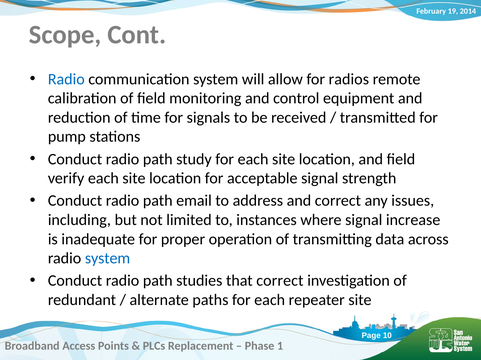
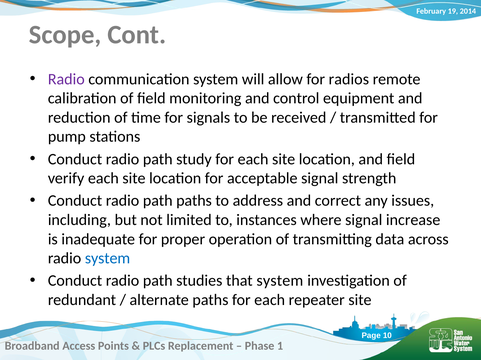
Radio at (66, 79) colour: blue -> purple
path email: email -> paths
that correct: correct -> system
